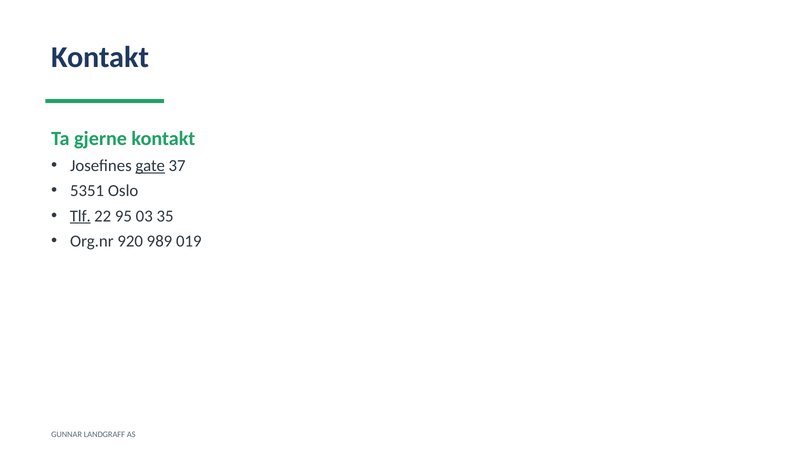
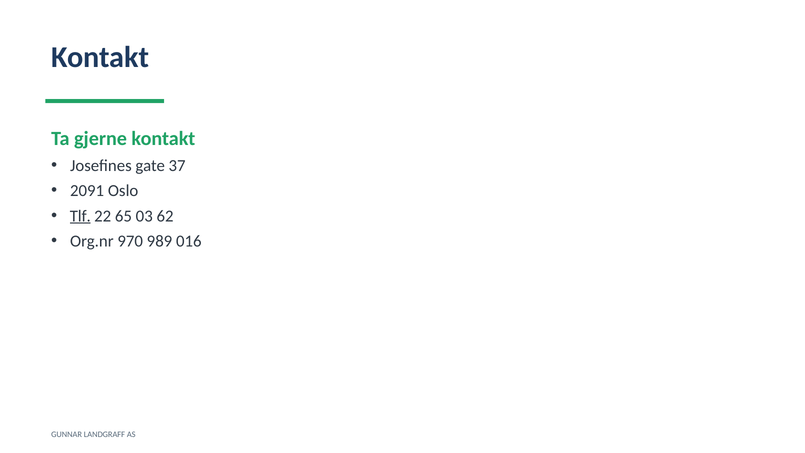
gate underline: present -> none
5351: 5351 -> 2091
95: 95 -> 65
35: 35 -> 62
920: 920 -> 970
019: 019 -> 016
